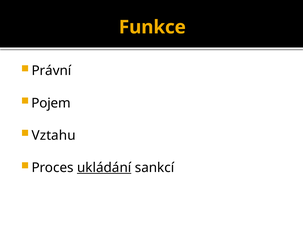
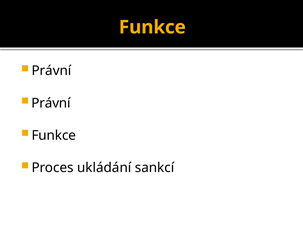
Pojem at (51, 103): Pojem -> Právní
Vztahu at (54, 136): Vztahu -> Funkce
ukládání underline: present -> none
